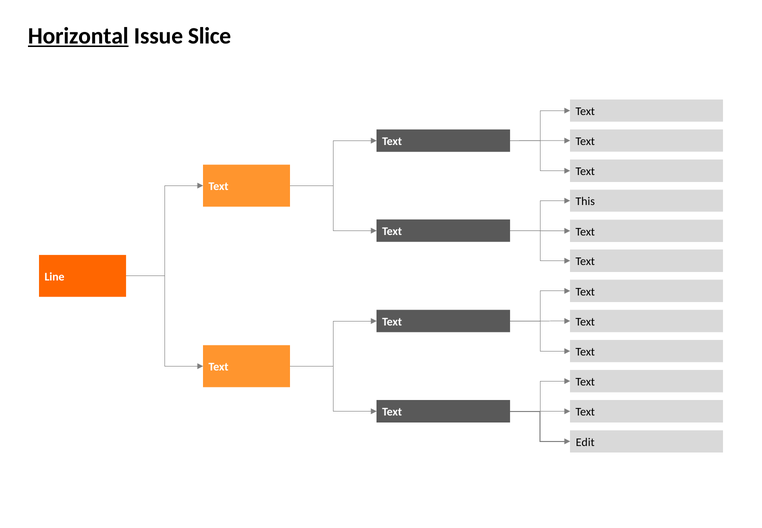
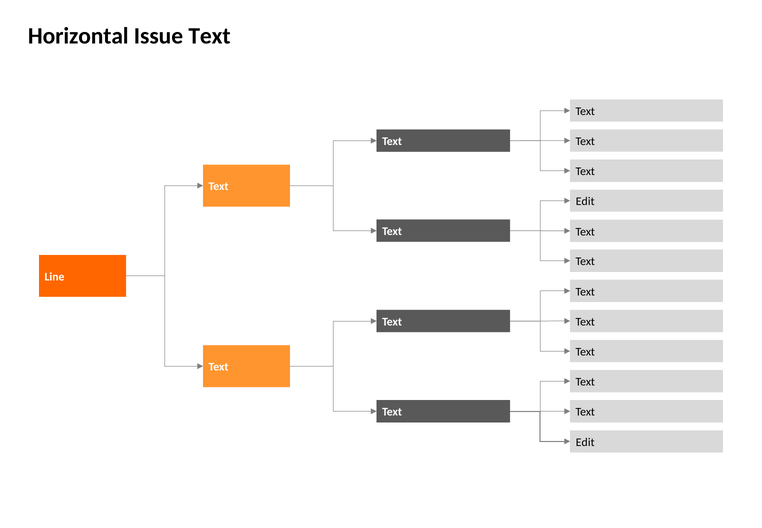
Horizontal underline: present -> none
Issue Slice: Slice -> Text
This at (585, 201): This -> Edit
